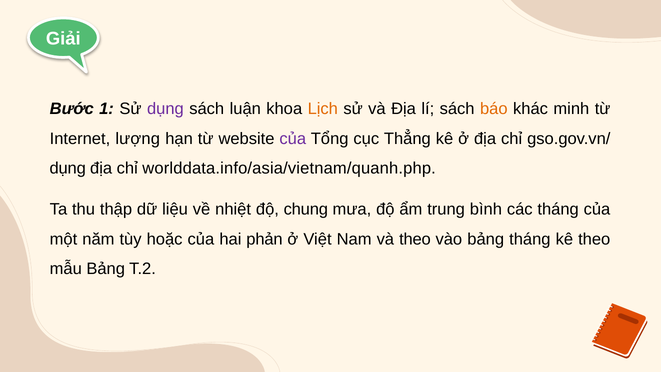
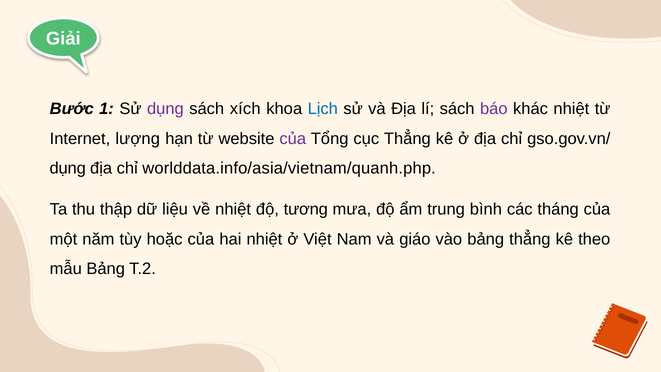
luận: luận -> xích
Lịch colour: orange -> blue
báo colour: orange -> purple
khác minh: minh -> nhiệt
chung: chung -> tương
hai phản: phản -> nhiệt
và theo: theo -> giáo
bảng tháng: tháng -> thẳng
